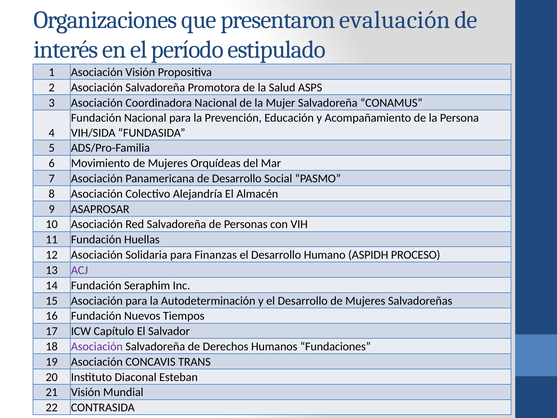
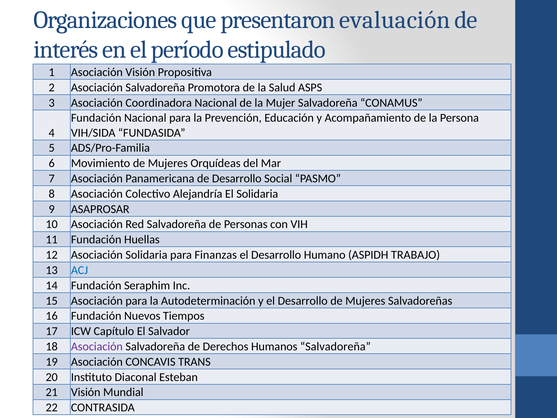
El Almacén: Almacén -> Solidaria
PROCESO: PROCESO -> TRABAJO
ACJ colour: purple -> blue
Humanos Fundaciones: Fundaciones -> Salvadoreña
